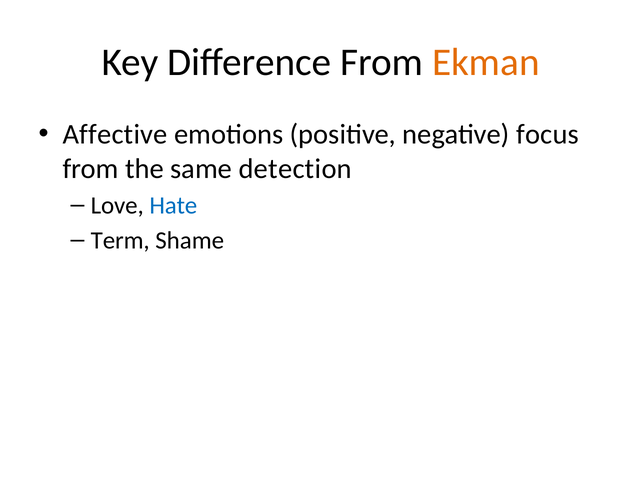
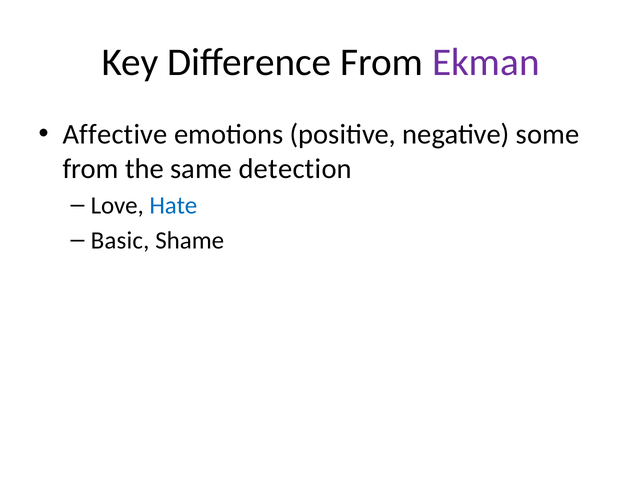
Ekman colour: orange -> purple
focus: focus -> some
Term: Term -> Basic
